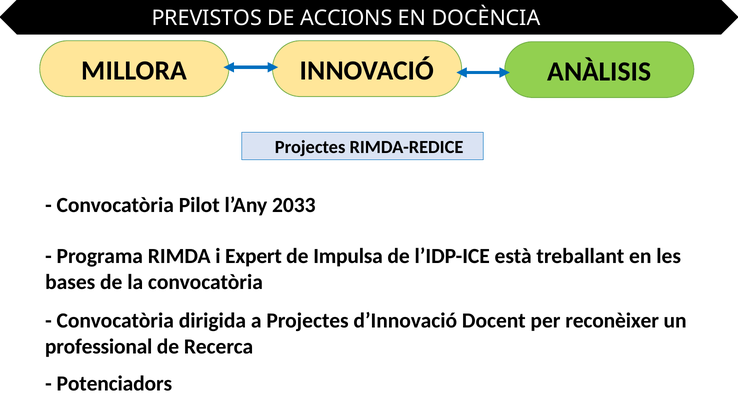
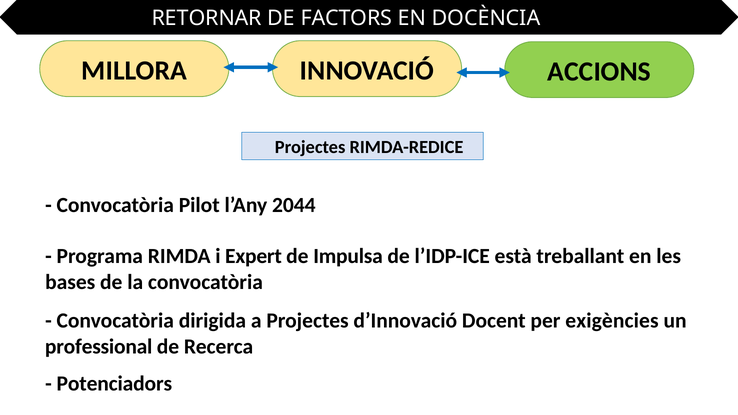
PREVISTOS: PREVISTOS -> RETORNAR
ACCIONS: ACCIONS -> FACTORS
ANÀLISIS: ANÀLISIS -> ACCIONS
2033: 2033 -> 2044
reconèixer: reconèixer -> exigències
